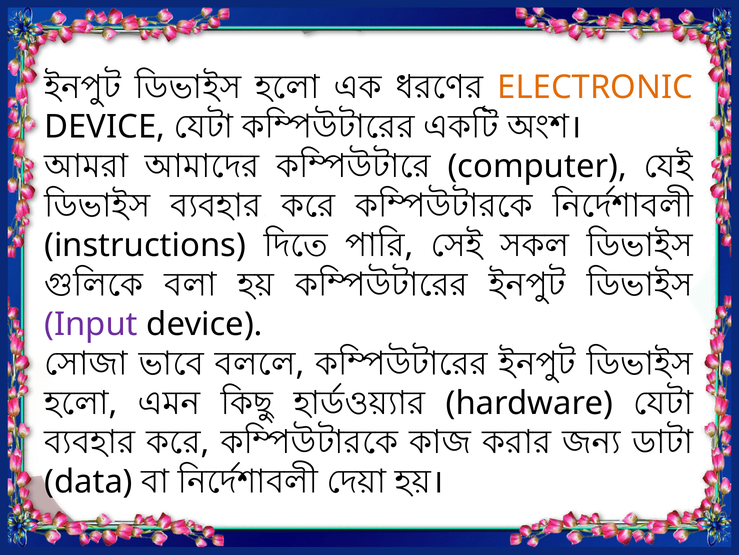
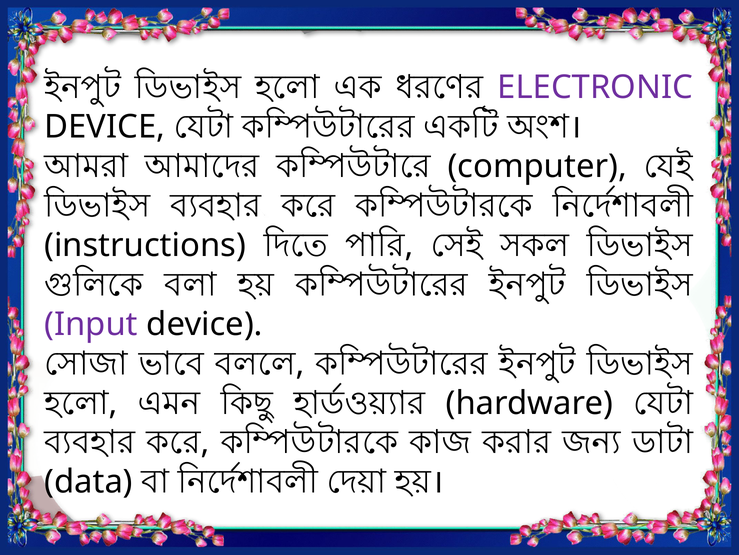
ELECTRONIC colour: orange -> purple
